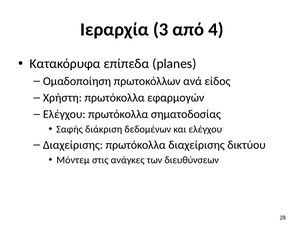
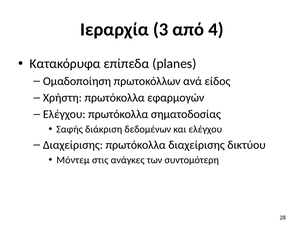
διευθύνσεων: διευθύνσεων -> συντομότερη
